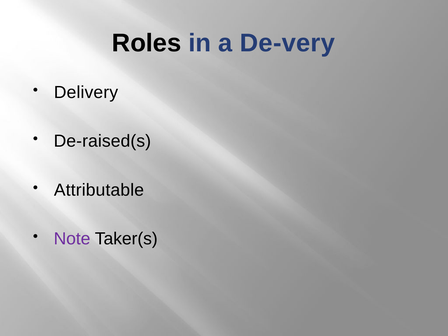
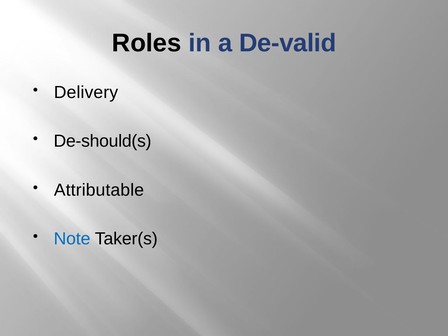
De-very: De-very -> De-valid
De-raised(s: De-raised(s -> De-should(s
Note colour: purple -> blue
